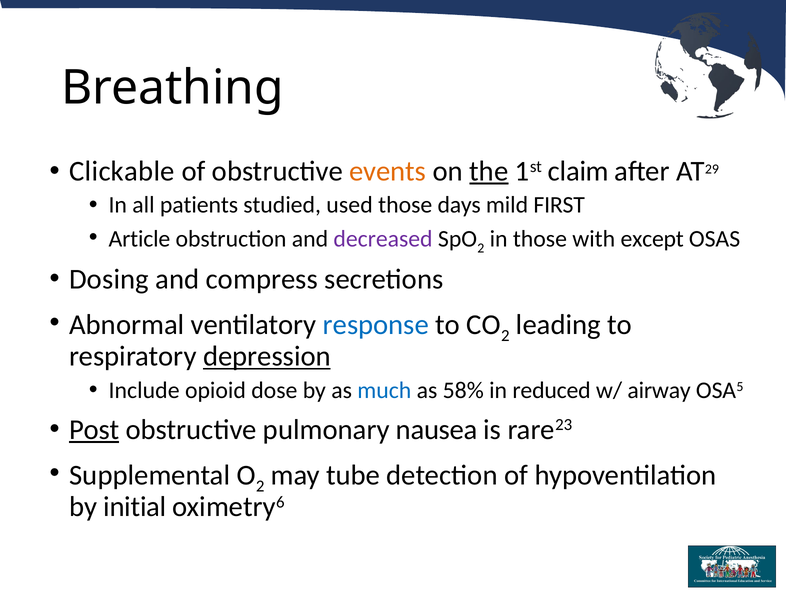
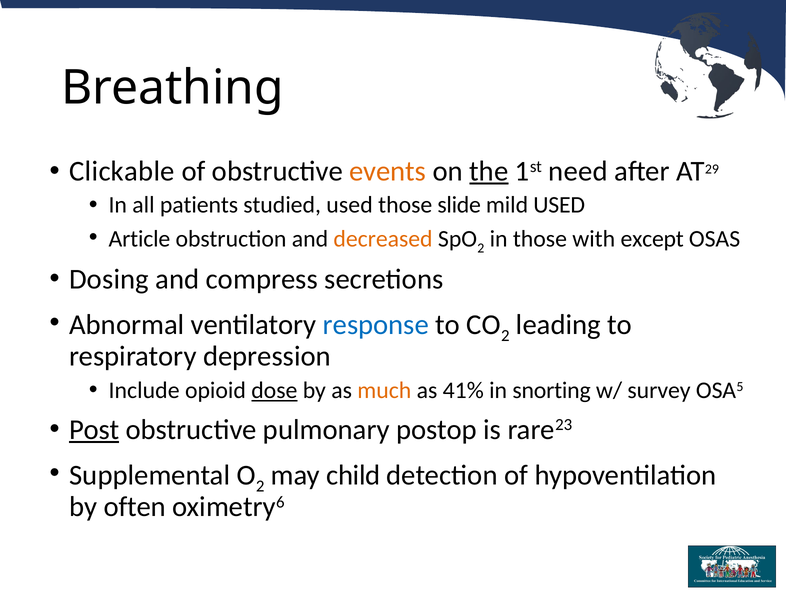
claim: claim -> need
days: days -> slide
mild FIRST: FIRST -> USED
decreased colour: purple -> orange
depression underline: present -> none
dose underline: none -> present
much colour: blue -> orange
58%: 58% -> 41%
reduced: reduced -> snorting
airway: airway -> survey
nausea: nausea -> postop
tube: tube -> child
initial: initial -> often
